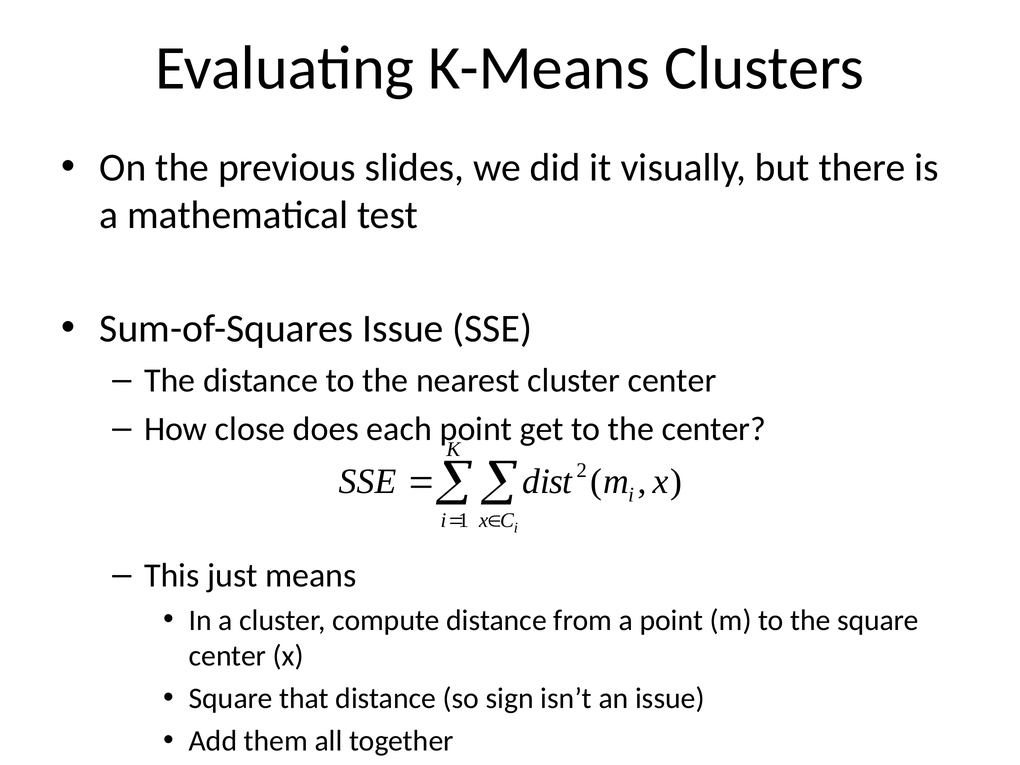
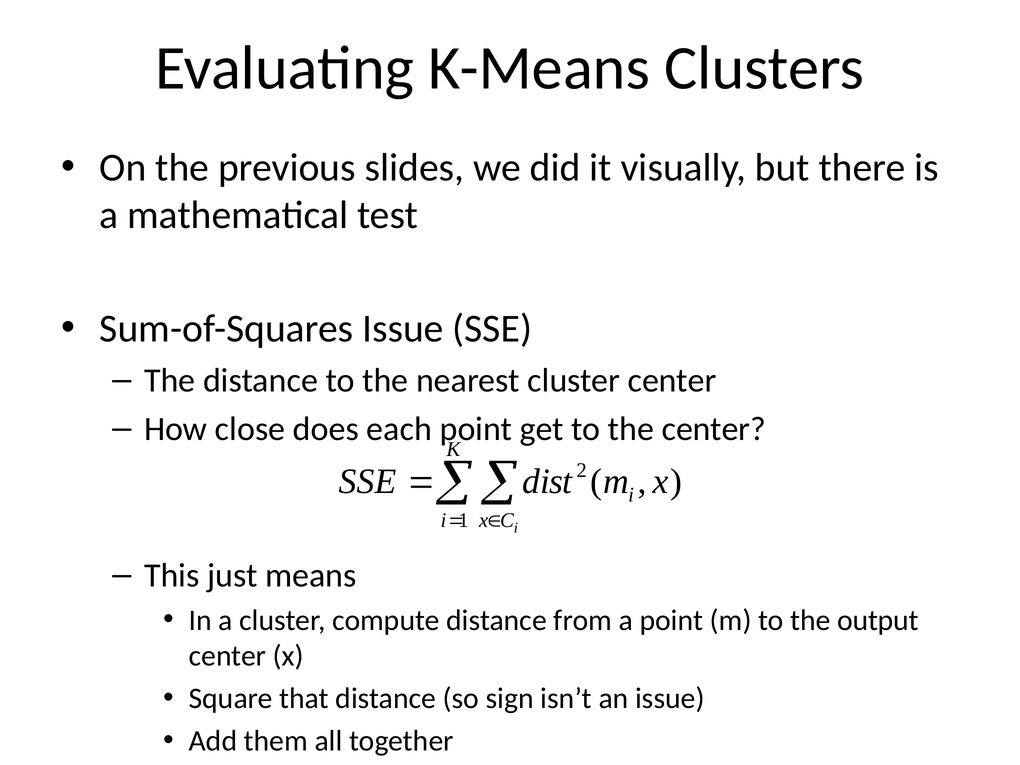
the square: square -> output
